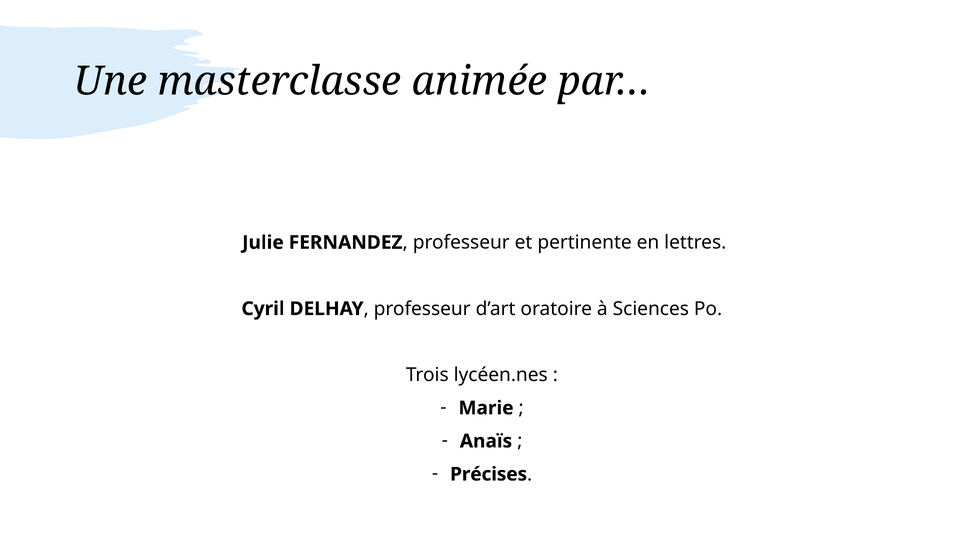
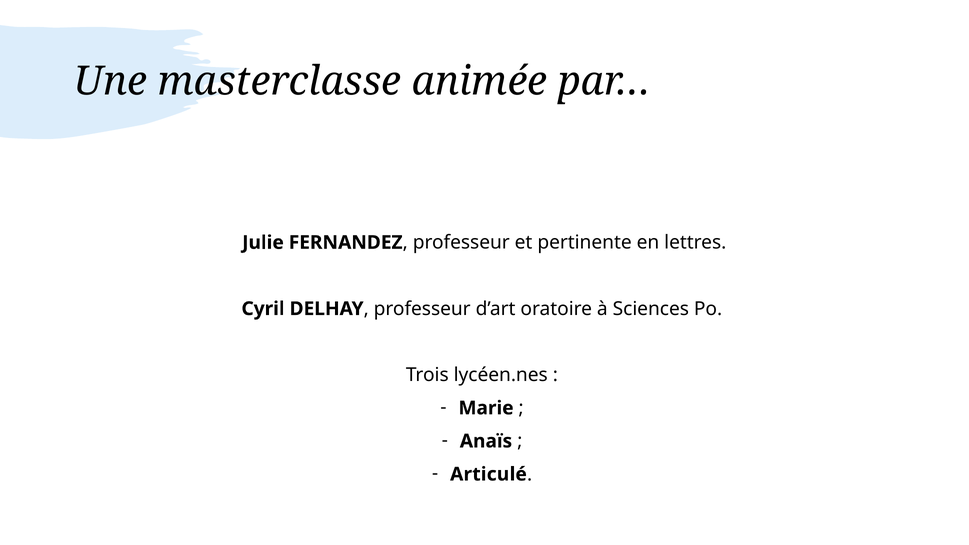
Précises: Précises -> Articulé
